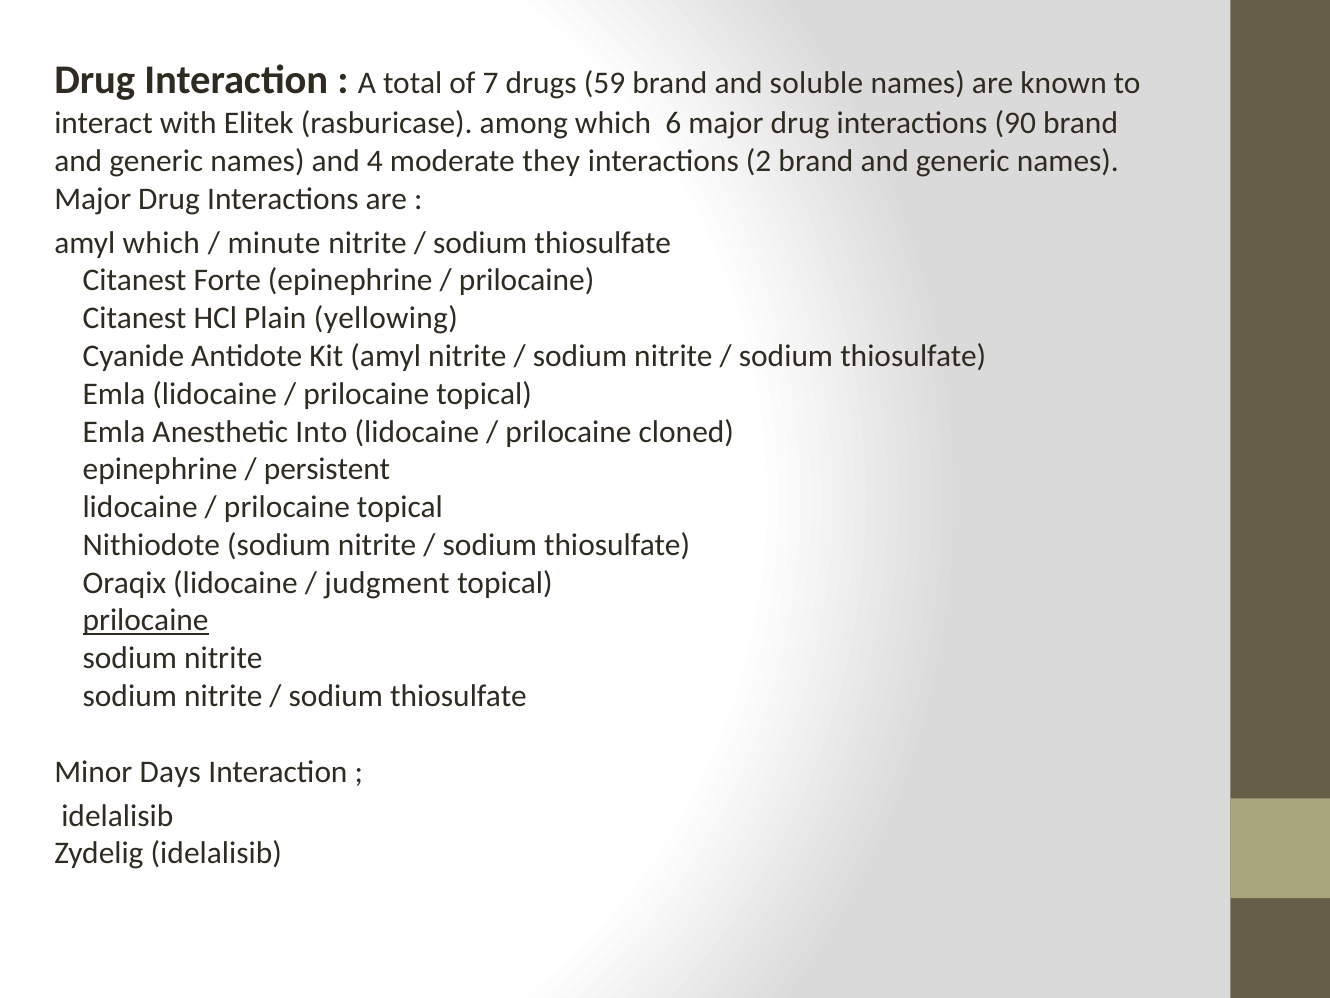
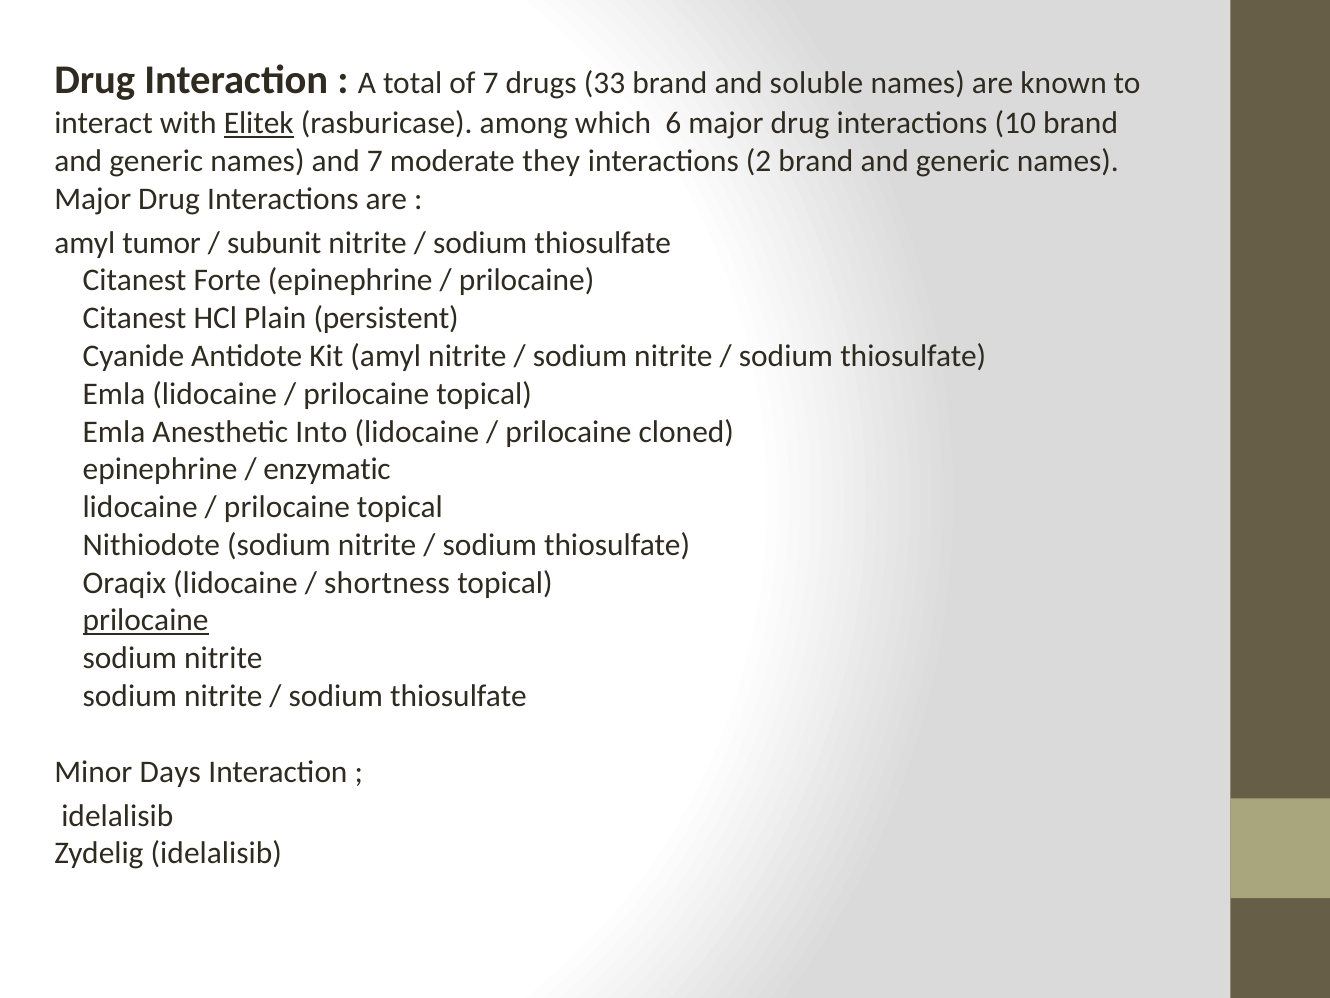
59: 59 -> 33
Elitek underline: none -> present
90: 90 -> 10
and 4: 4 -> 7
amyl which: which -> tumor
minute: minute -> subunit
yellowing: yellowing -> persistent
persistent: persistent -> enzymatic
judgment: judgment -> shortness
